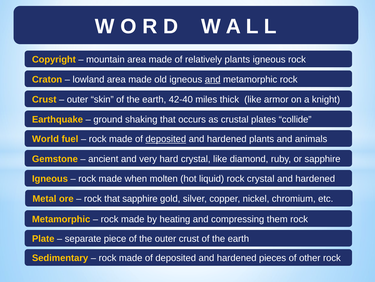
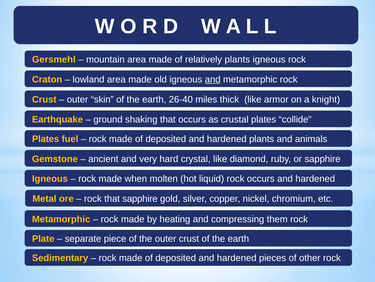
Copyright: Copyright -> Gersmehl
42-40: 42-40 -> 26-40
World at (45, 139): World -> Plates
deposited at (166, 139) underline: present -> none
rock crystal: crystal -> occurs
